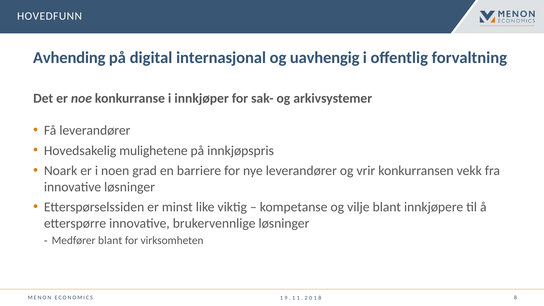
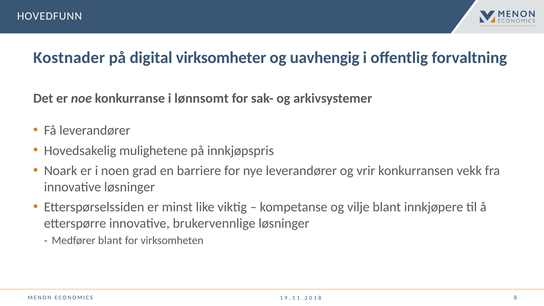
Avhending: Avhending -> Kostnader
internasjonal: internasjonal -> virksomheter
innkjøper: innkjøper -> lønnsomt
